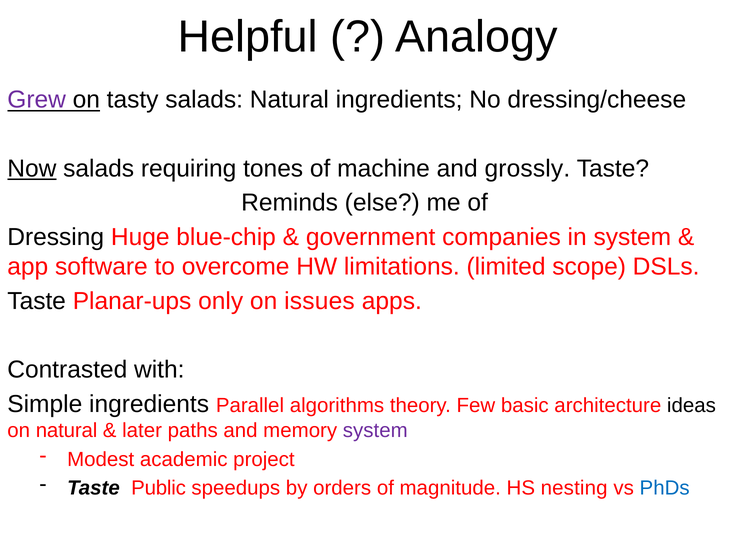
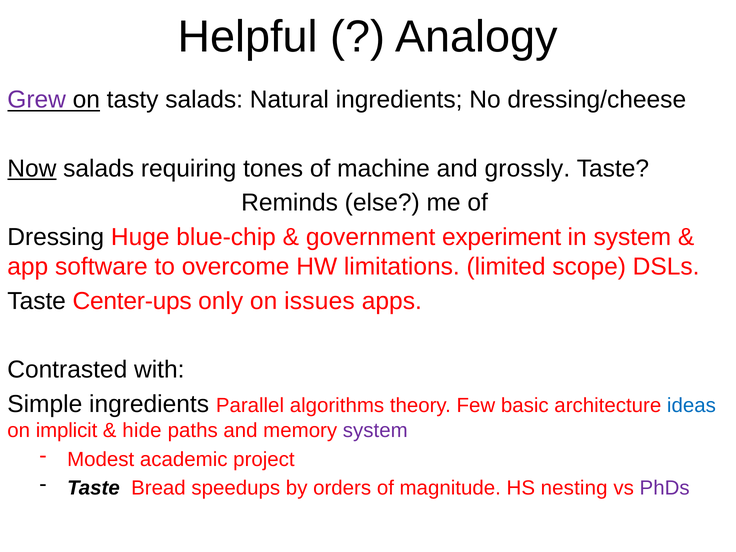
companies: companies -> experiment
Planar-ups: Planar-ups -> Center-ups
ideas colour: black -> blue
on natural: natural -> implicit
later: later -> hide
Public: Public -> Bread
PhDs colour: blue -> purple
